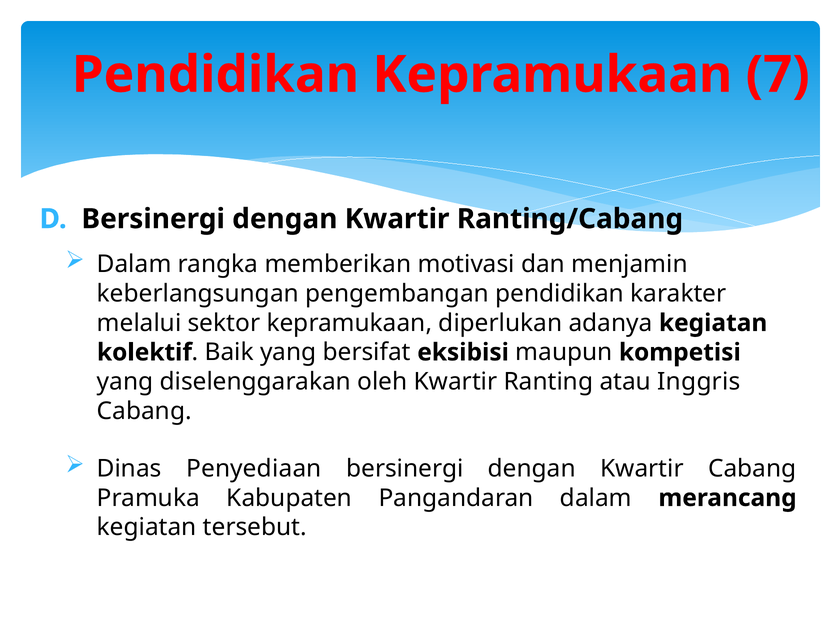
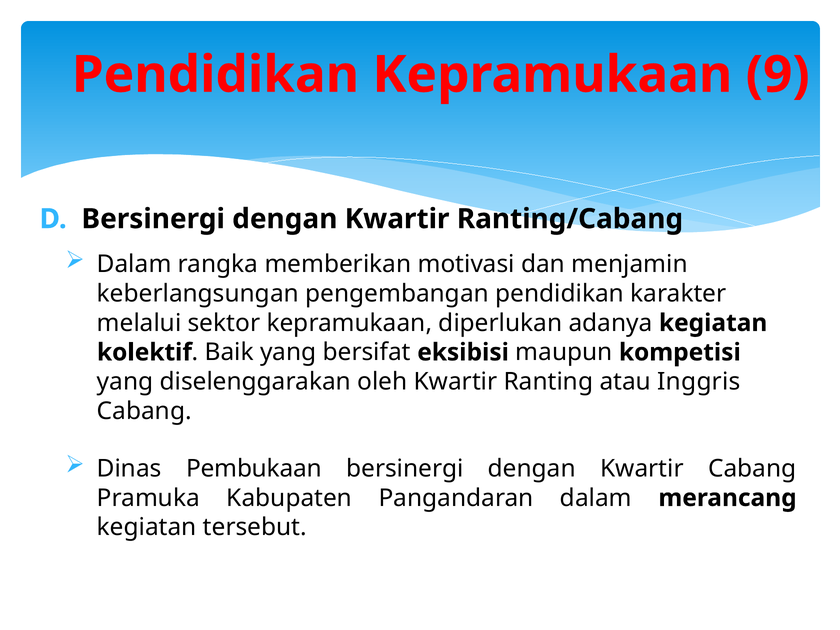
7: 7 -> 9
Penyediaan: Penyediaan -> Pembukaan
